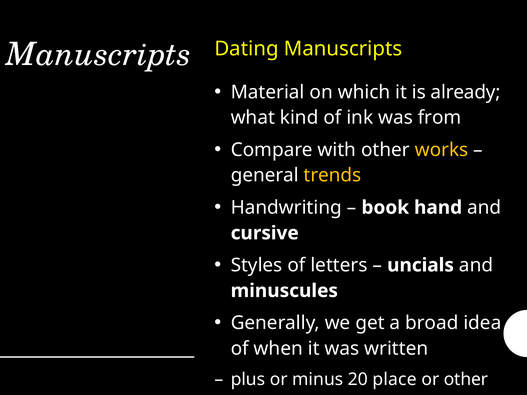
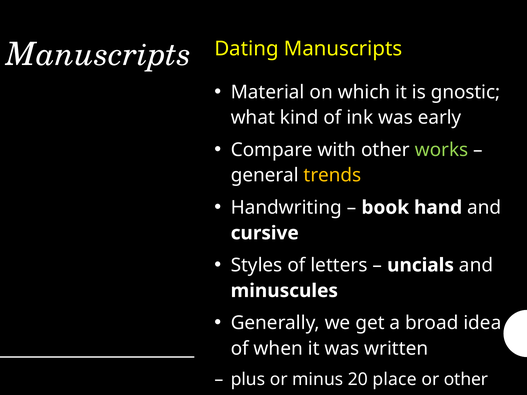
already: already -> gnostic
from: from -> early
works colour: yellow -> light green
